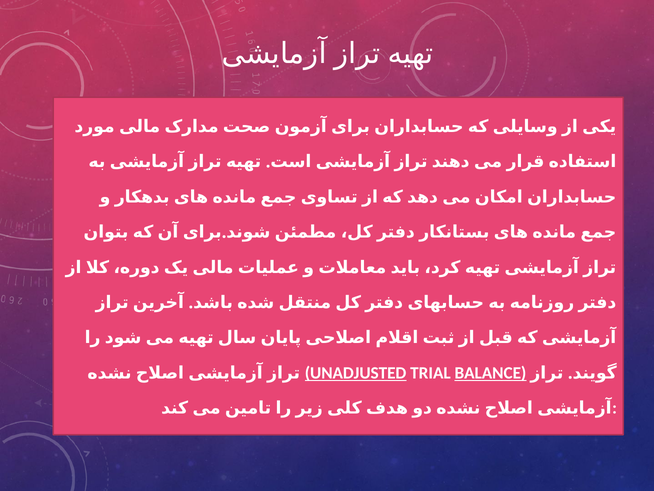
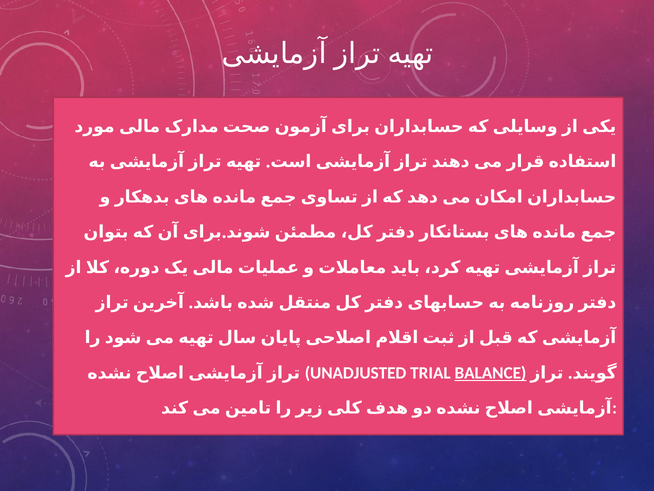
UNADJUSTED underline: present -> none
